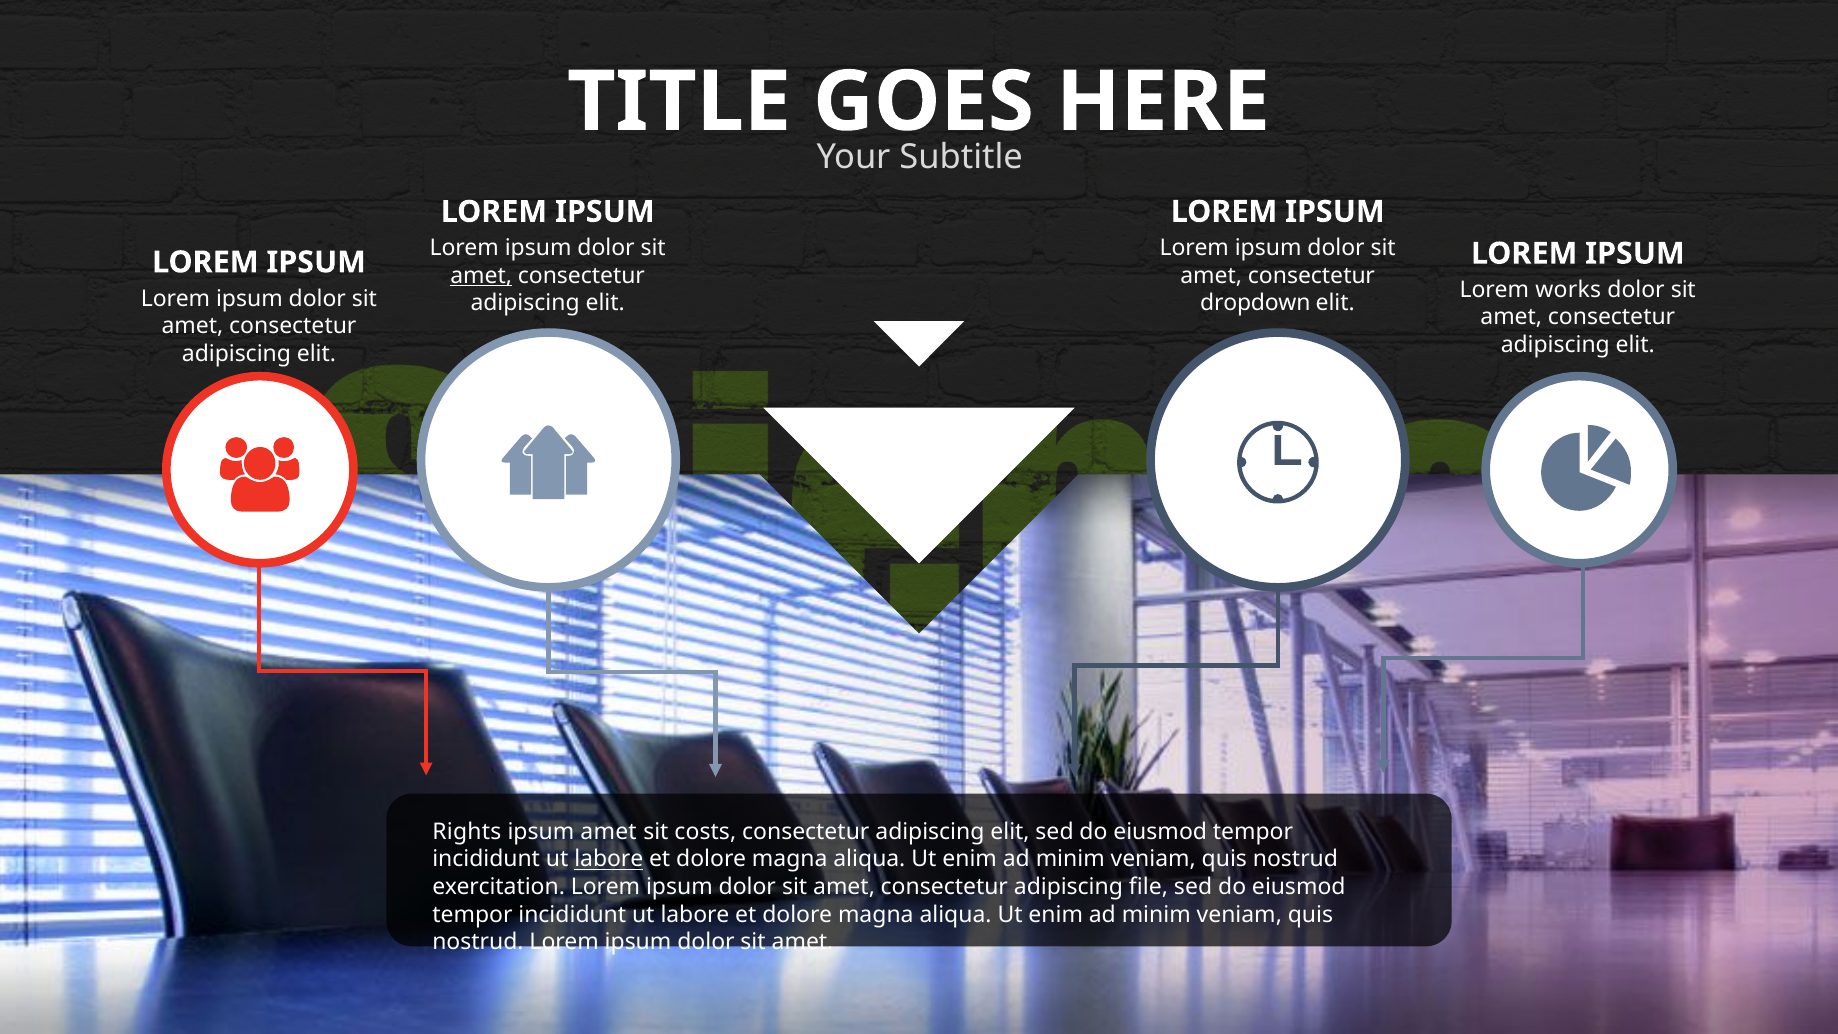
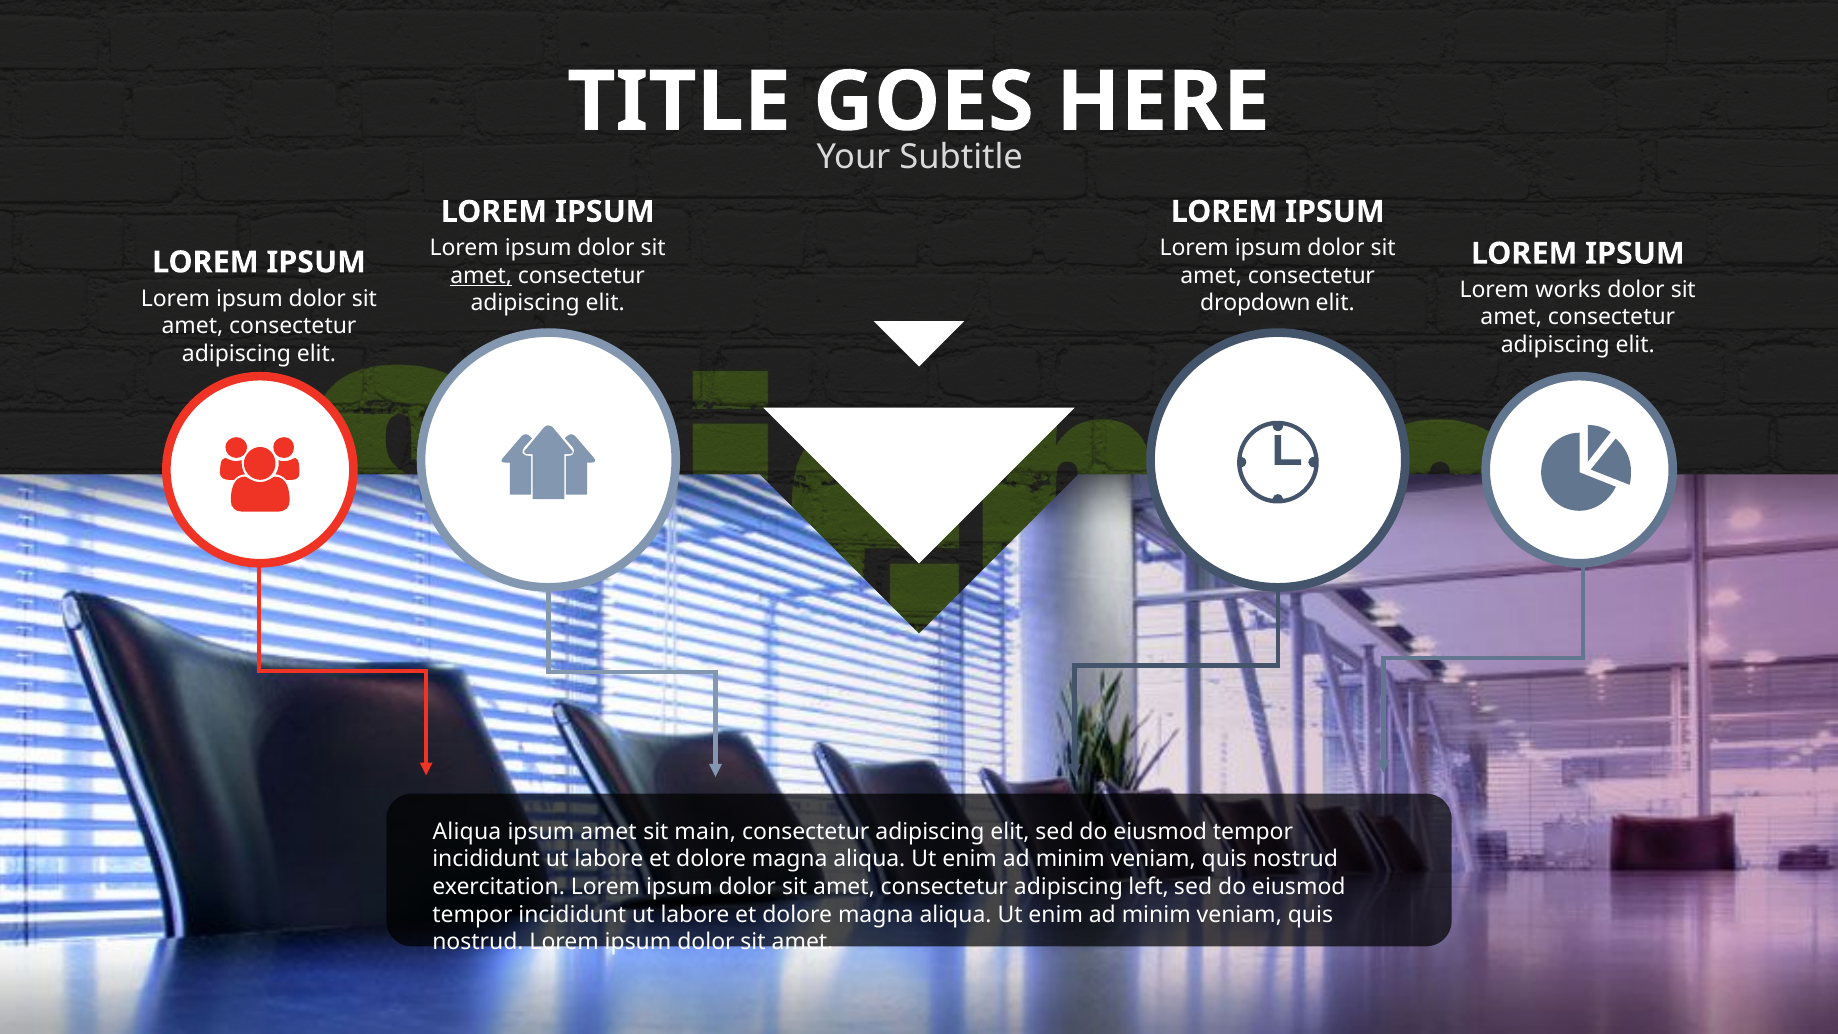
Rights at (467, 832): Rights -> Aliqua
costs: costs -> main
labore at (609, 859) underline: present -> none
file: file -> left
